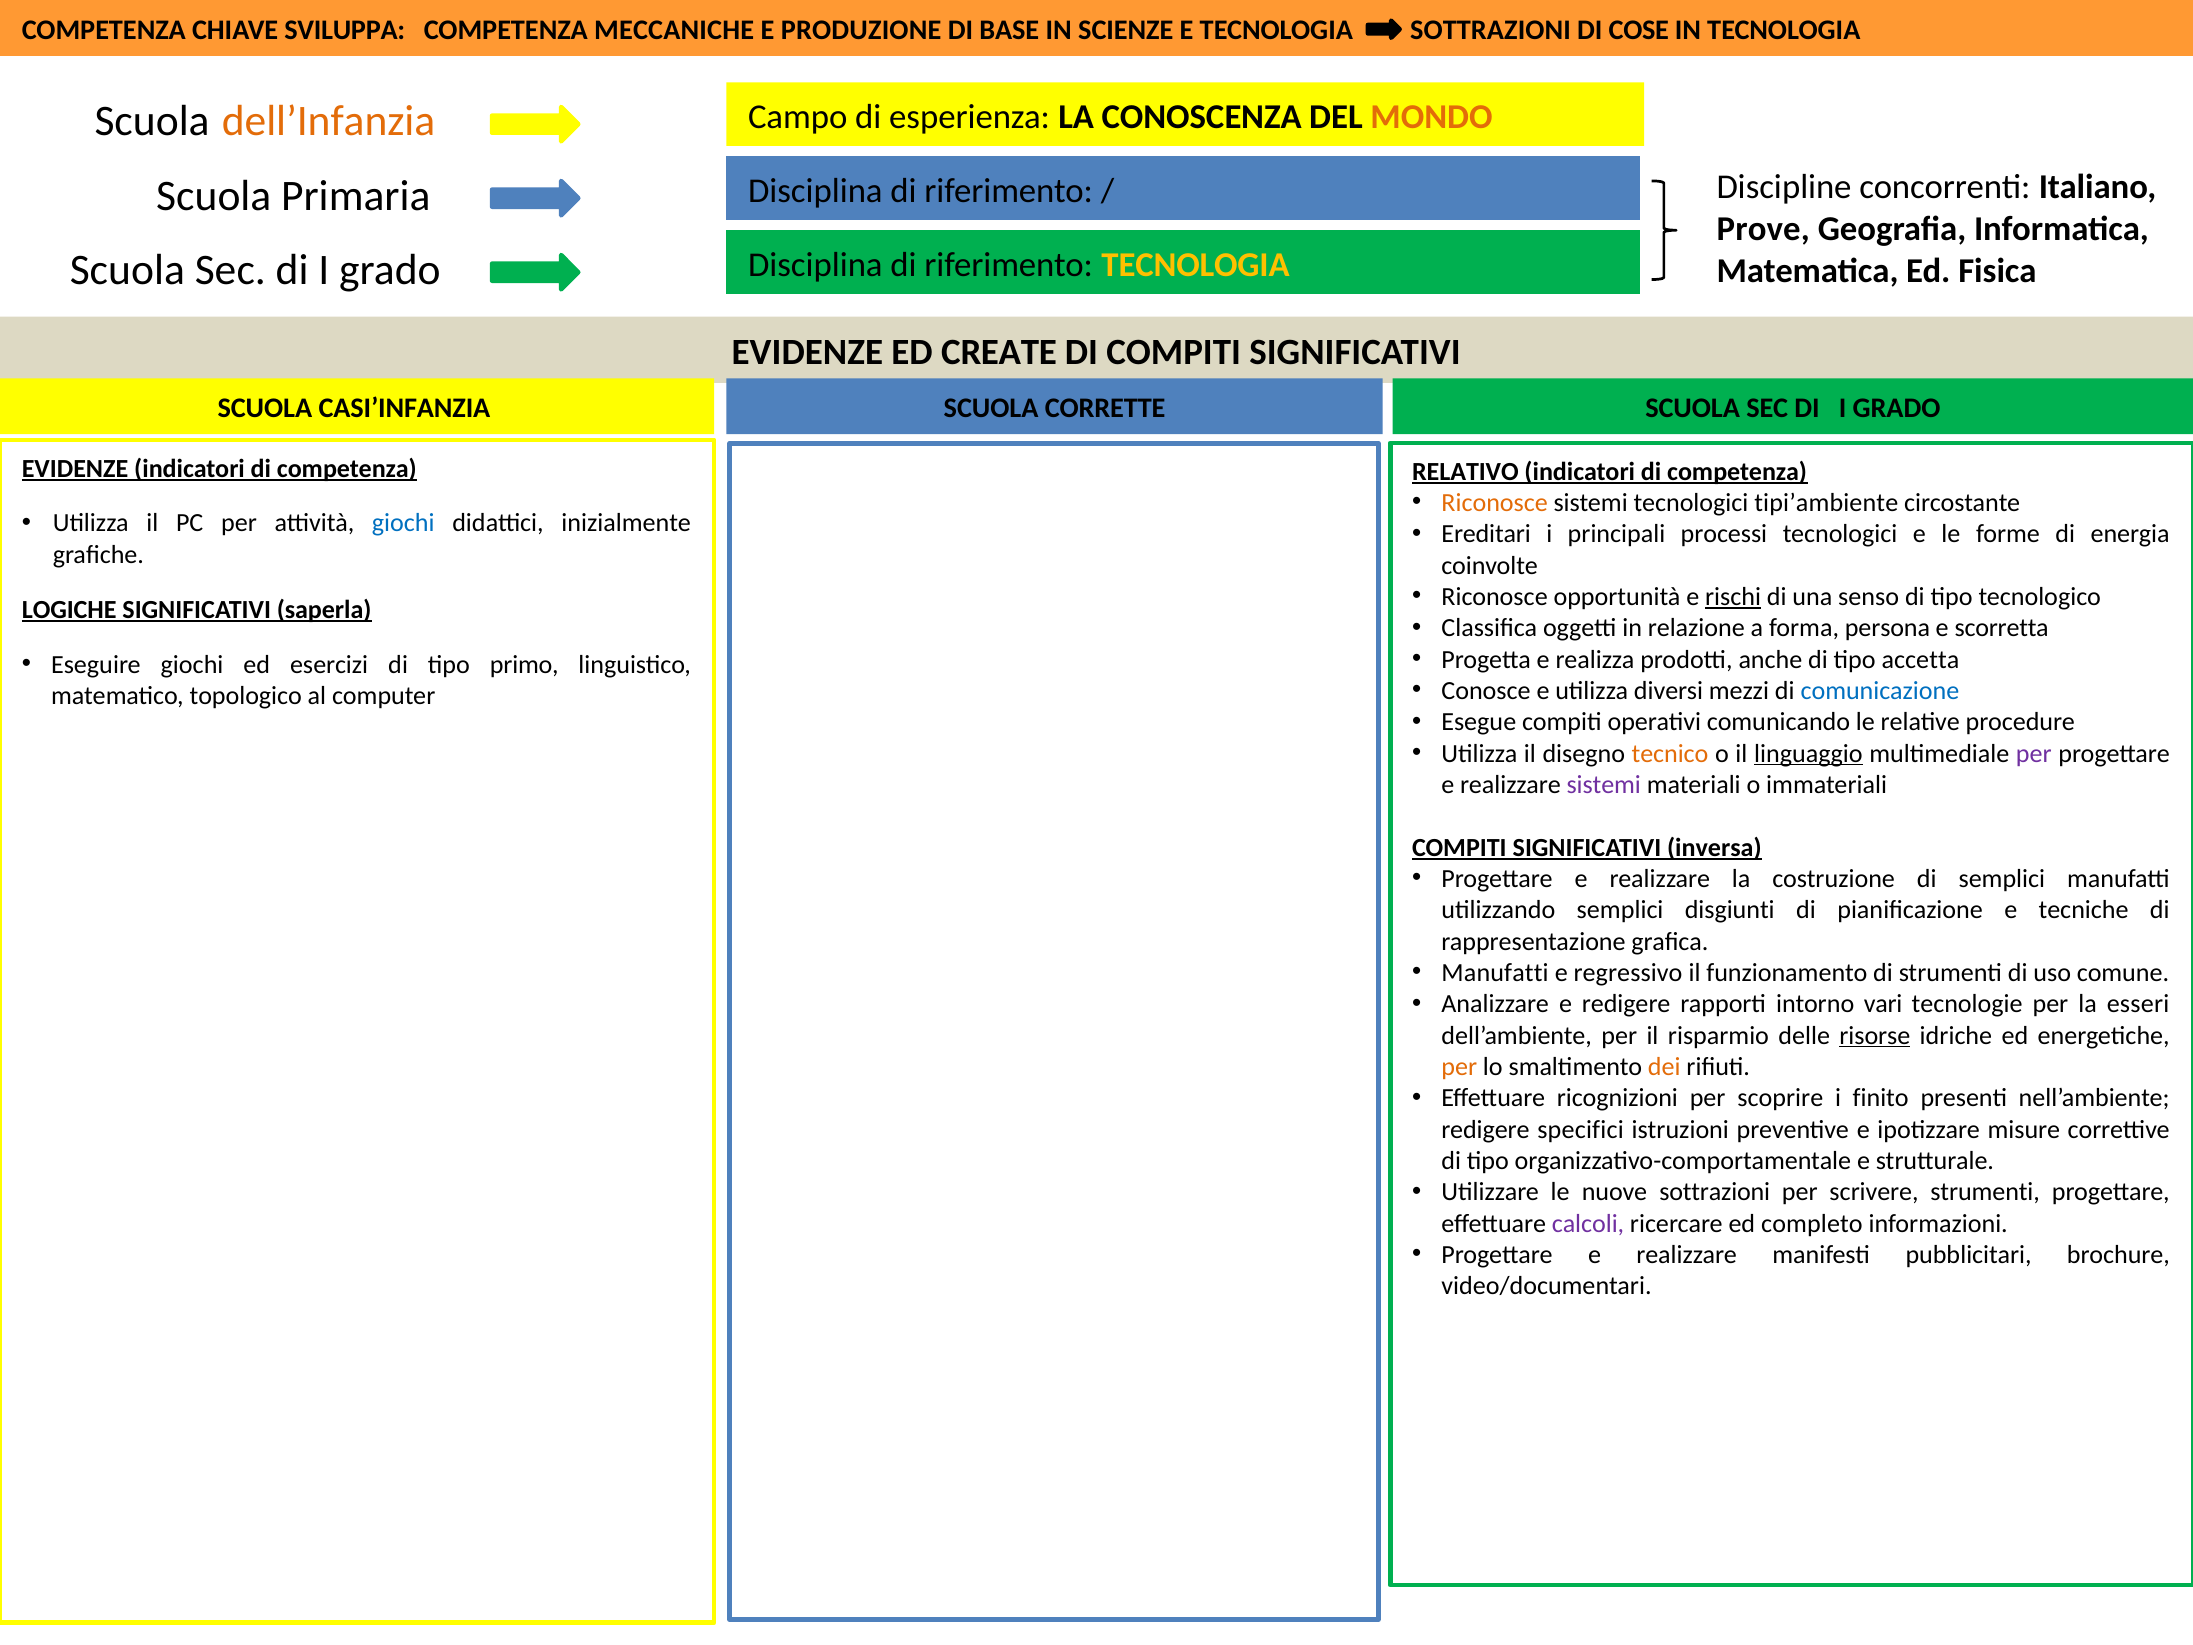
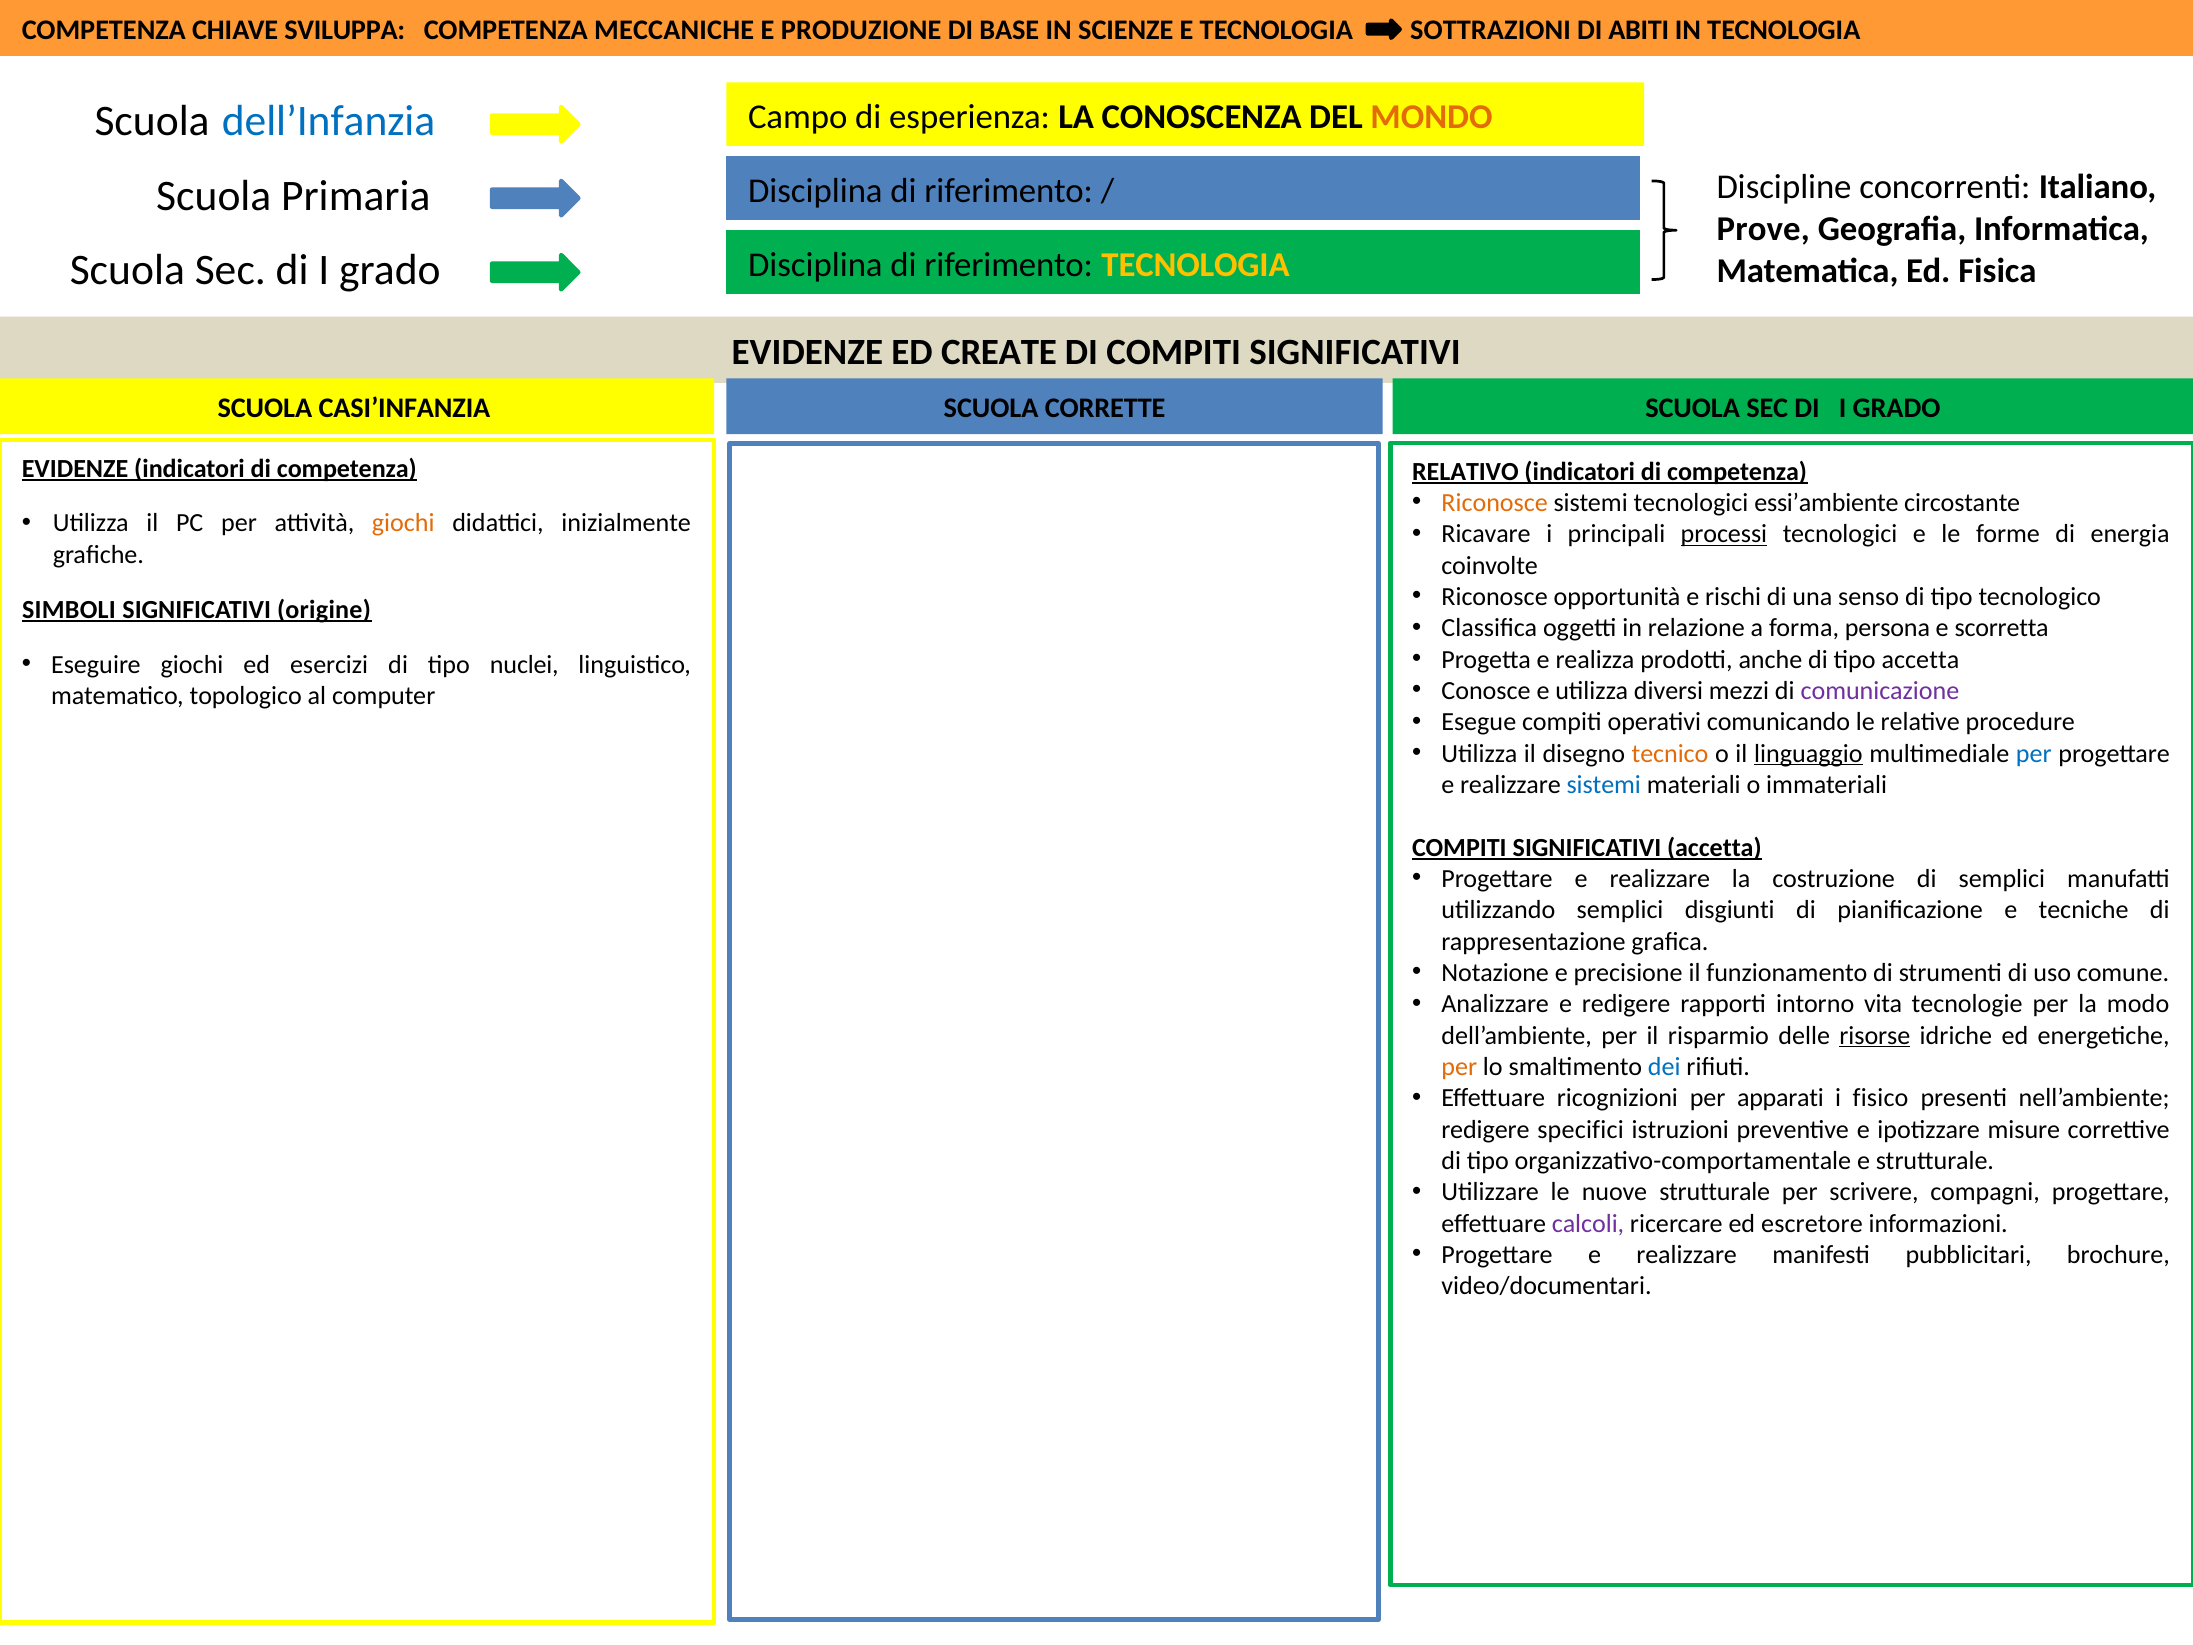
COSE: COSE -> ABITI
dell’Infanzia colour: orange -> blue
tipi’ambiente: tipi’ambiente -> essi’ambiente
giochi at (403, 523) colour: blue -> orange
Ereditari: Ereditari -> Ricavare
processi underline: none -> present
rischi underline: present -> none
LOGICHE: LOGICHE -> SIMBOLI
saperla: saperla -> origine
primo: primo -> nuclei
comunicazione colour: blue -> purple
per at (2034, 753) colour: purple -> blue
sistemi at (1604, 785) colour: purple -> blue
SIGNIFICATIVI inversa: inversa -> accetta
Manufatti at (1495, 973): Manufatti -> Notazione
regressivo: regressivo -> precisione
vari: vari -> vita
esseri: esseri -> modo
dei colour: orange -> blue
scoprire: scoprire -> apparati
finito: finito -> fisico
nuove sottrazioni: sottrazioni -> strutturale
scrivere strumenti: strumenti -> compagni
completo: completo -> escretore
